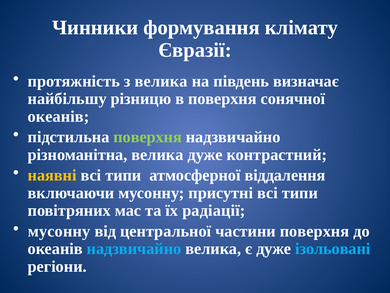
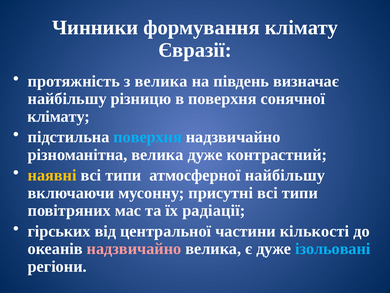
океанів at (58, 116): океанів -> клімату
поверхня at (148, 137) colour: light green -> light blue
атмосферної віддалення: віддалення -> найбільшу
мусонну at (59, 231): мусонну -> гірських
частини поверхня: поверхня -> кількості
надзвичайно at (134, 248) colour: light blue -> pink
